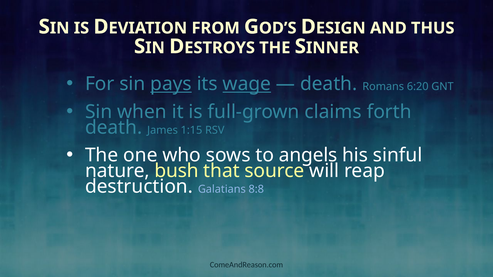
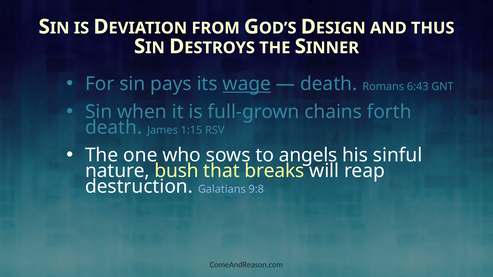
pays underline: present -> none
6:20: 6:20 -> 6:43
claims: claims -> chains
source: source -> breaks
8:8: 8:8 -> 9:8
